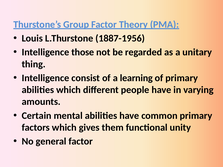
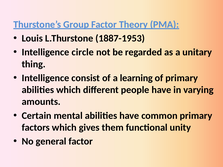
1887-1956: 1887-1956 -> 1887-1953
those: those -> circle
